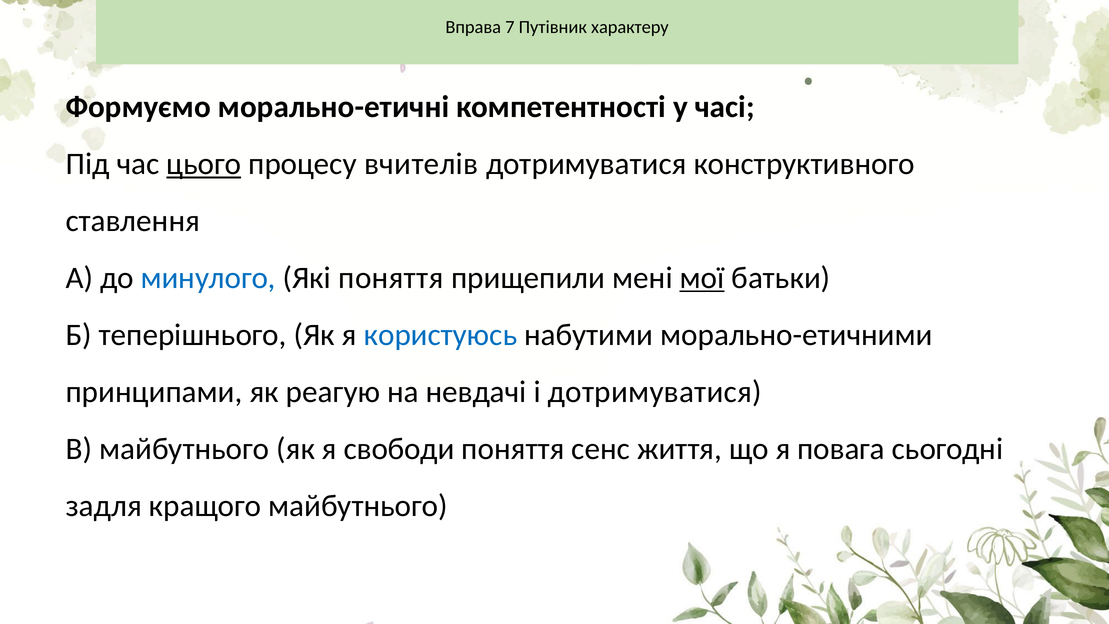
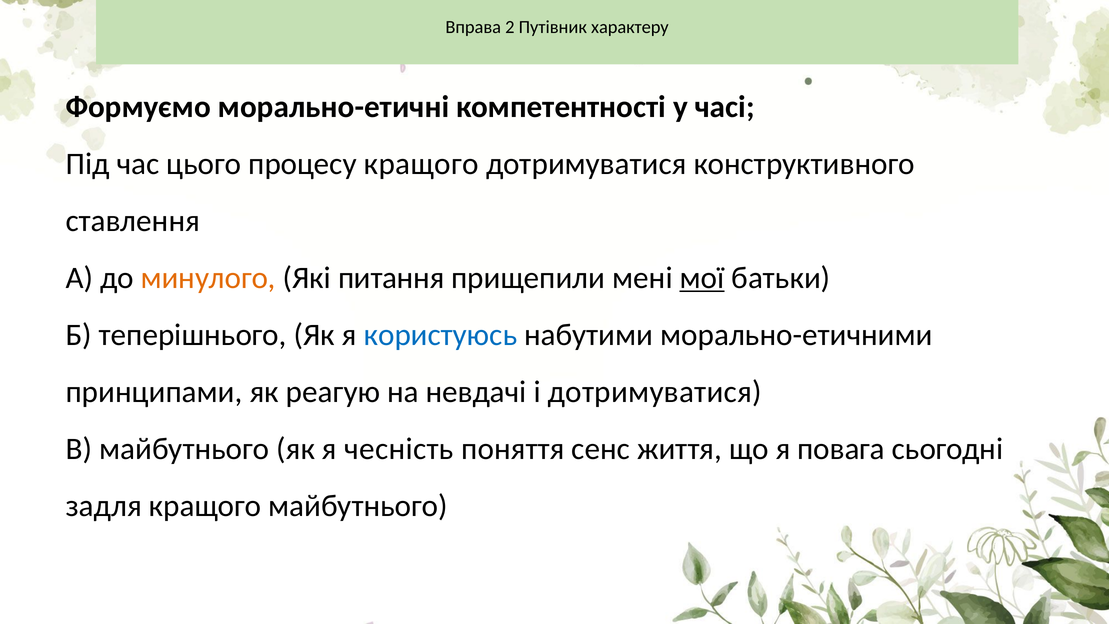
7: 7 -> 2
цього underline: present -> none
процесу вчителів: вчителів -> кращого
минулого colour: blue -> orange
Які поняття: поняття -> питання
свободи: свободи -> чесність
